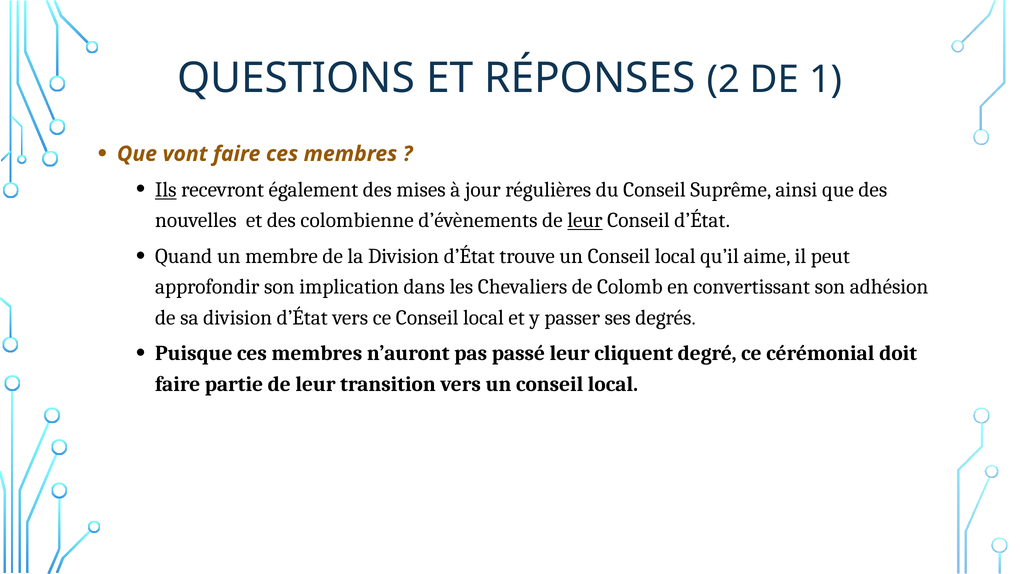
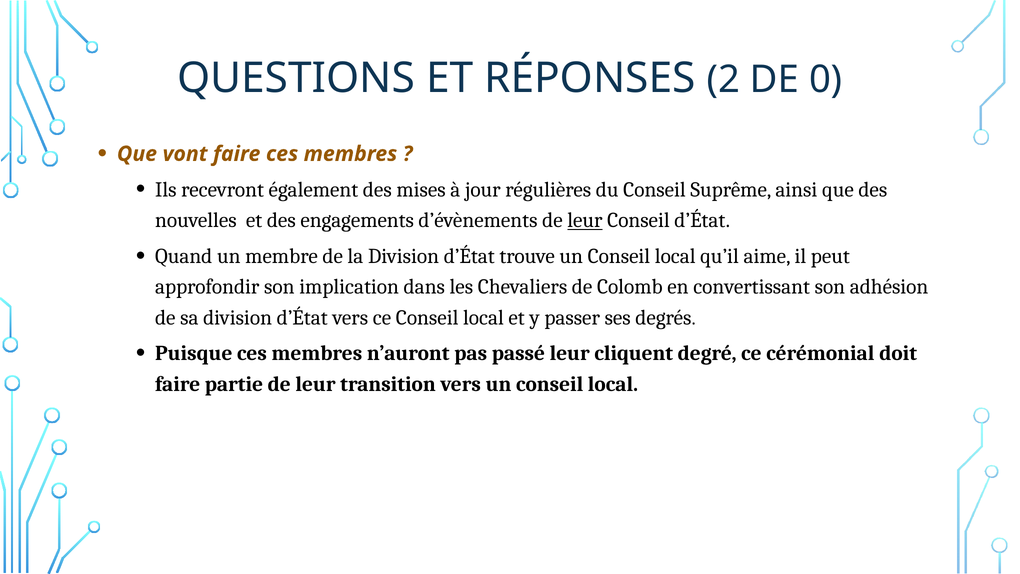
1: 1 -> 0
Ils underline: present -> none
colombienne: colombienne -> engagements
